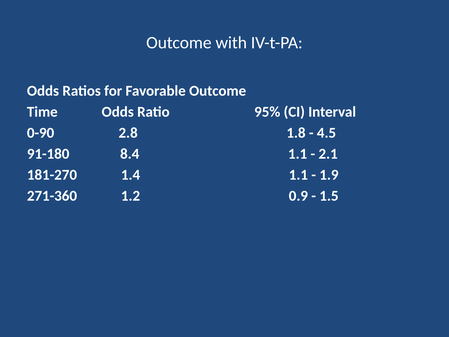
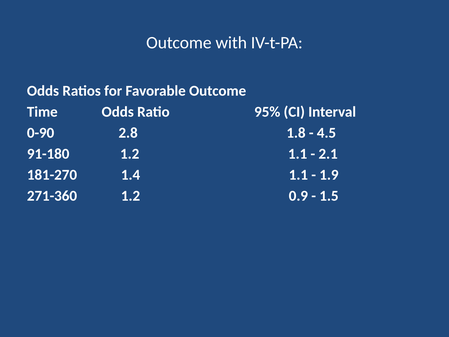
91-180 8.4: 8.4 -> 1.2
